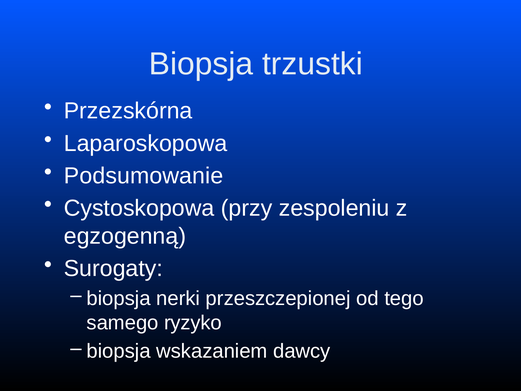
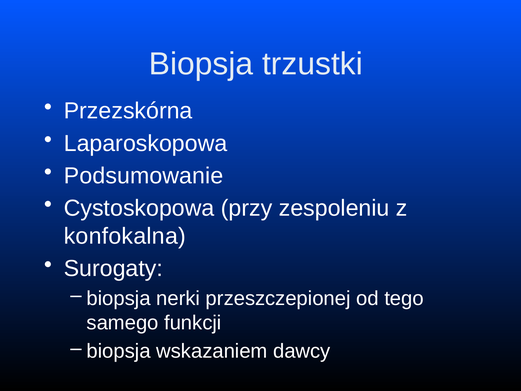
egzogenną: egzogenną -> konfokalna
ryzyko: ryzyko -> funkcji
